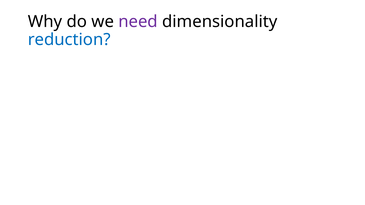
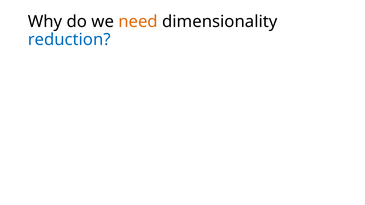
need colour: purple -> orange
